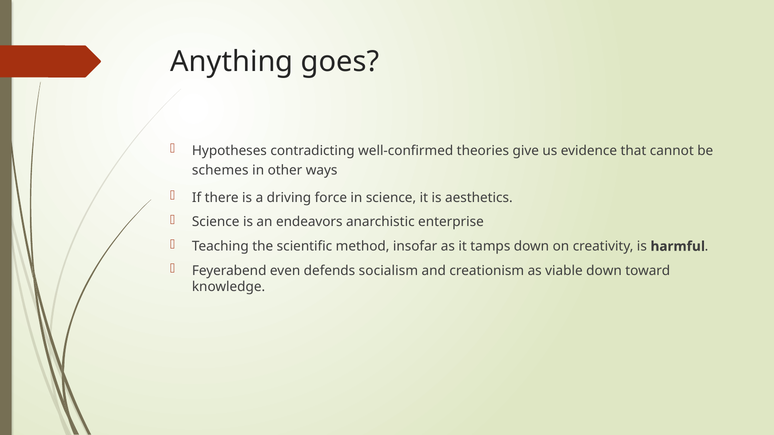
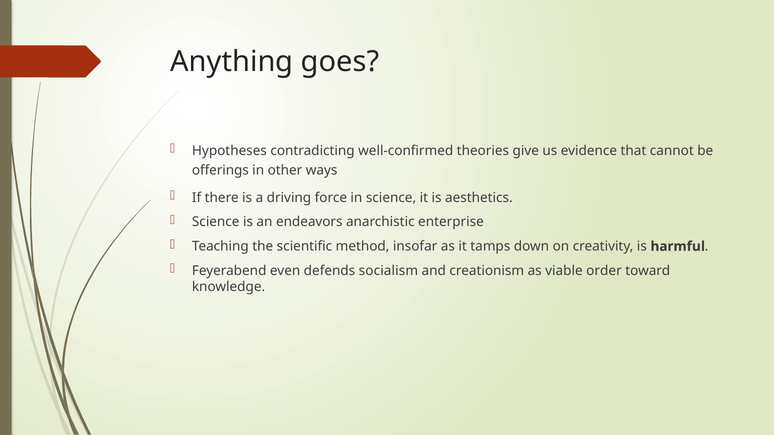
schemes: schemes -> offerings
viable down: down -> order
